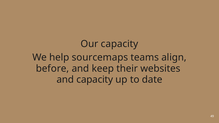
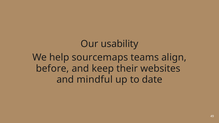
Our capacity: capacity -> usability
and capacity: capacity -> mindful
